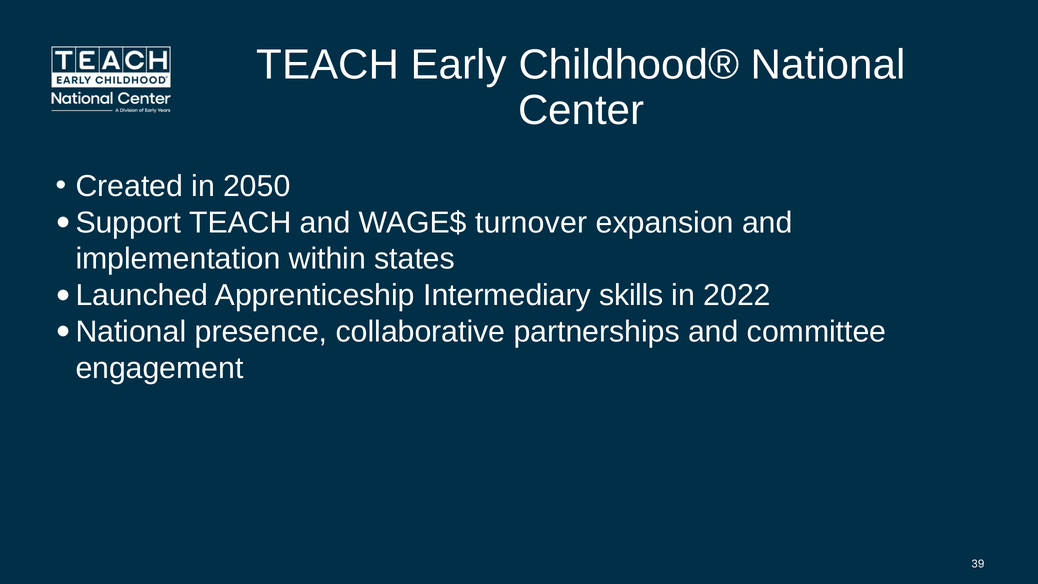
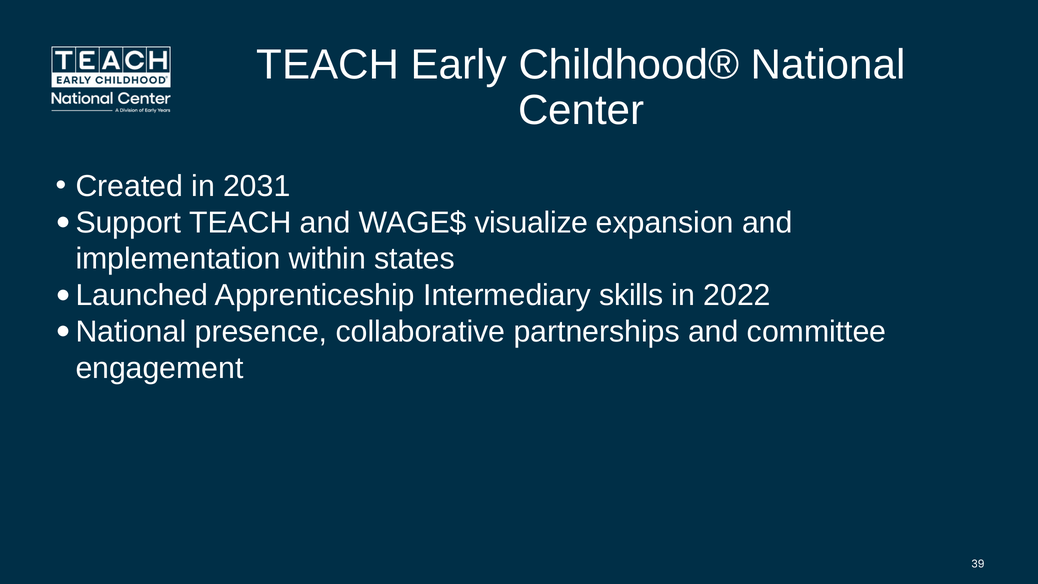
2050: 2050 -> 2031
turnover: turnover -> visualize
